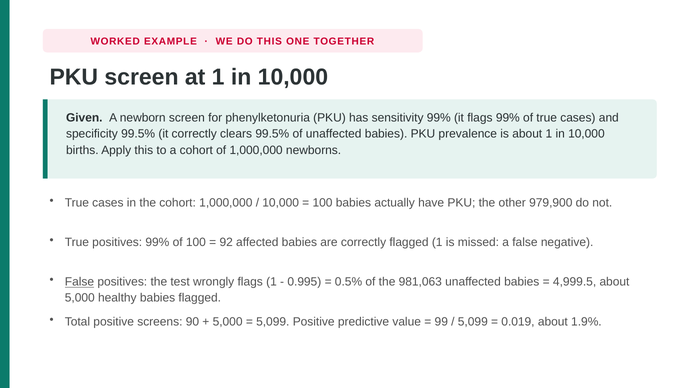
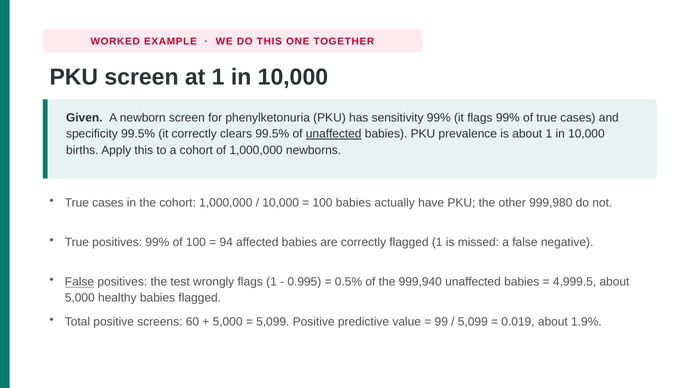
unaffected at (334, 134) underline: none -> present
979,900: 979,900 -> 999,980
92: 92 -> 94
981,063: 981,063 -> 999,940
90: 90 -> 60
